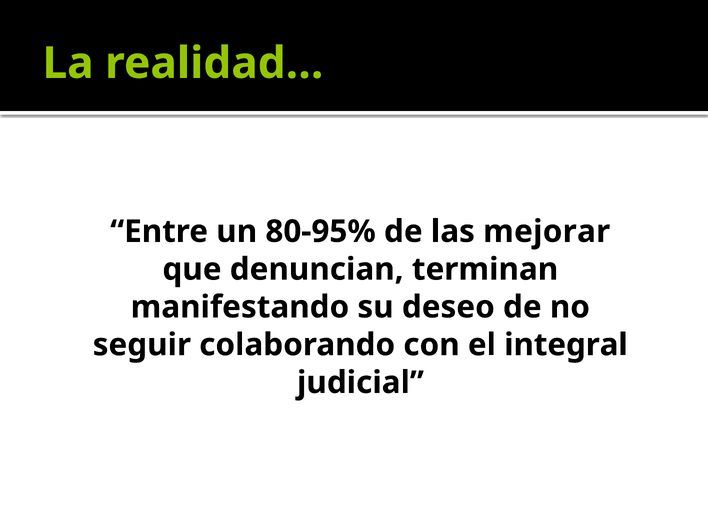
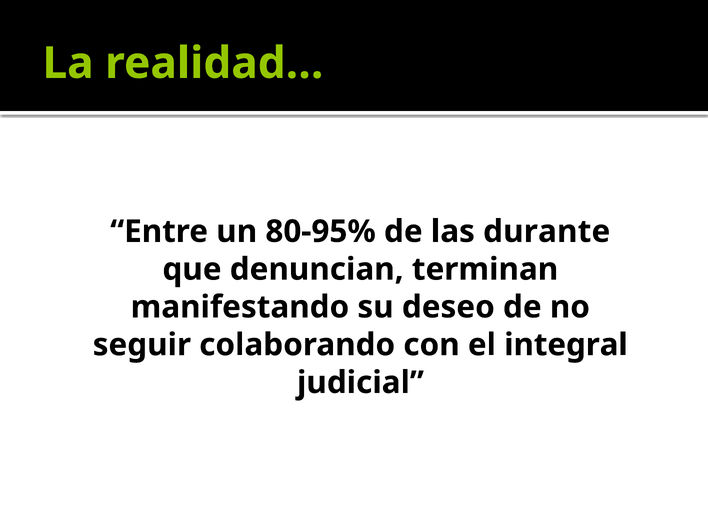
mejorar: mejorar -> durante
